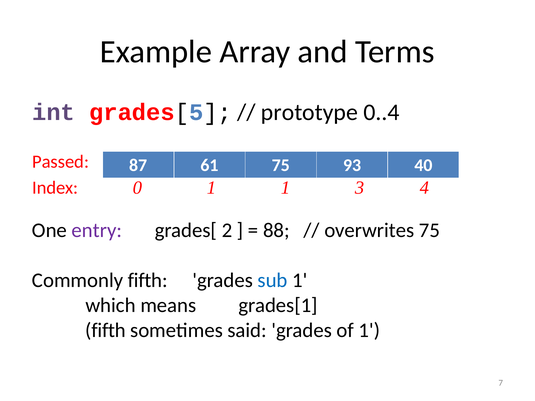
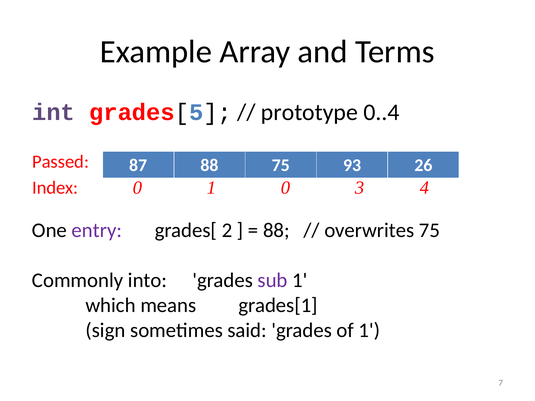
87 61: 61 -> 88
40: 40 -> 26
1 1: 1 -> 0
Commonly fifth: fifth -> into
sub colour: blue -> purple
fifth at (106, 330): fifth -> sign
